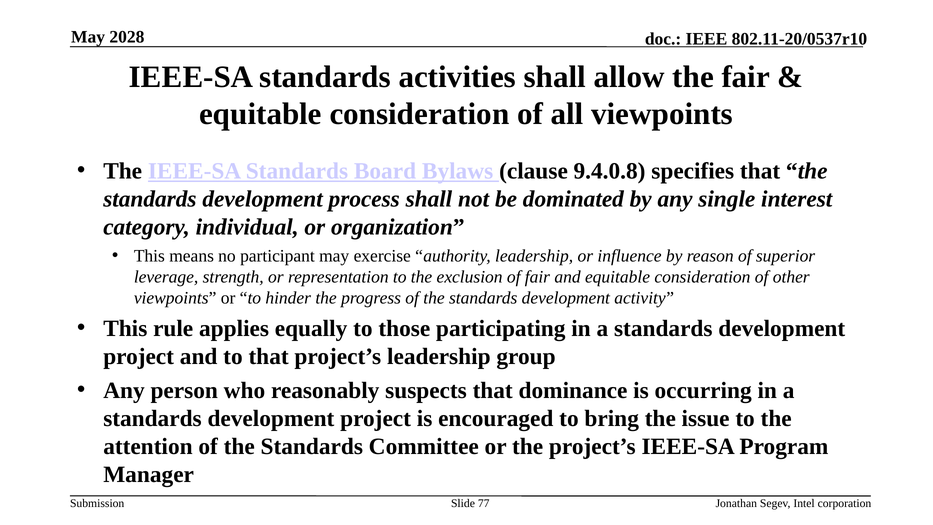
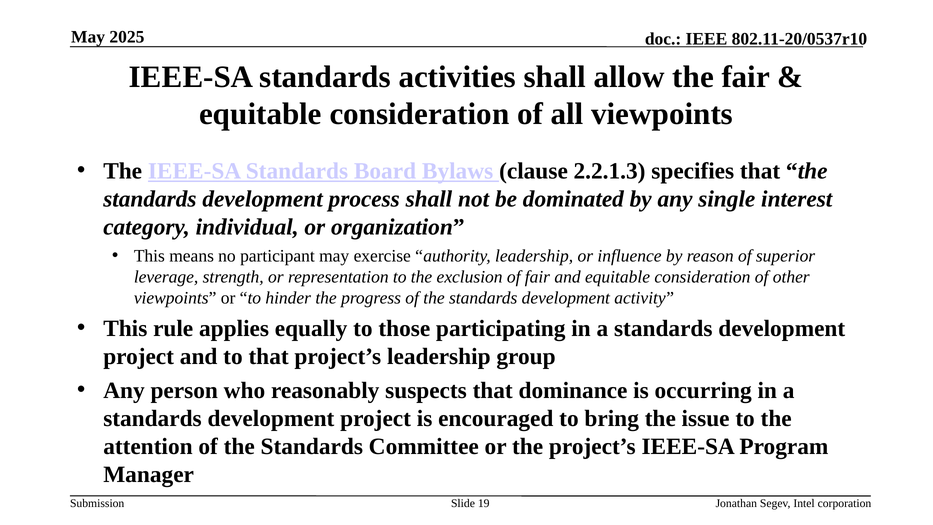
2028: 2028 -> 2025
9.4.0.8: 9.4.0.8 -> 2.2.1.3
77: 77 -> 19
